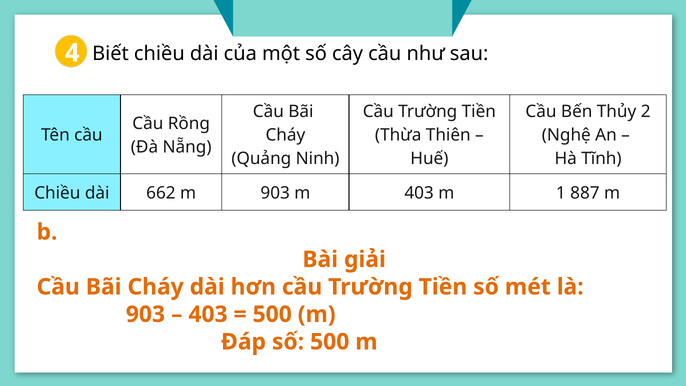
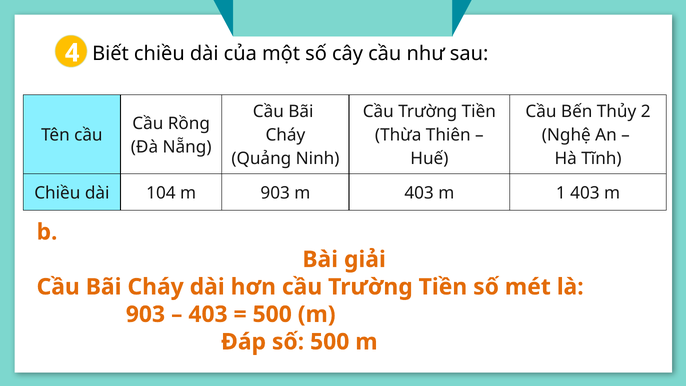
662: 662 -> 104
1 887: 887 -> 403
